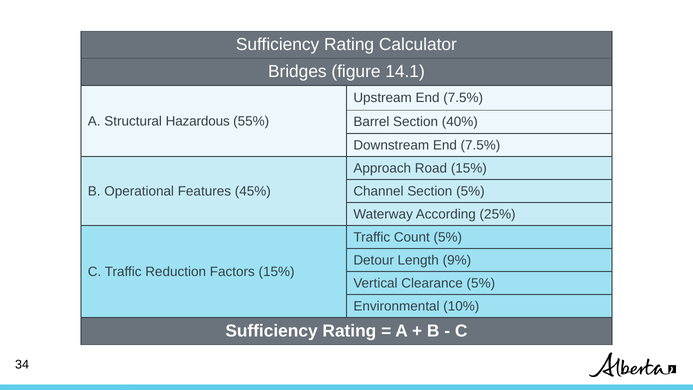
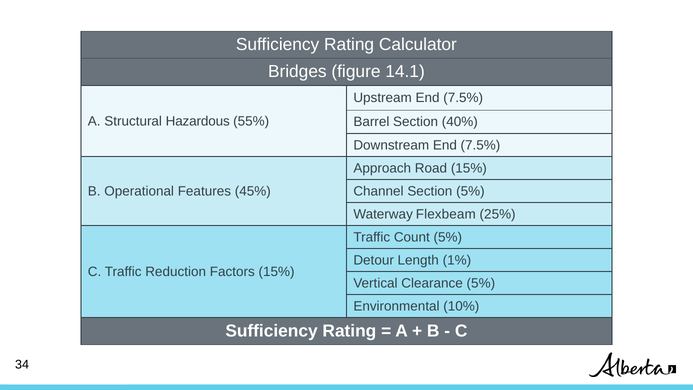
According: According -> Flexbeam
9%: 9% -> 1%
